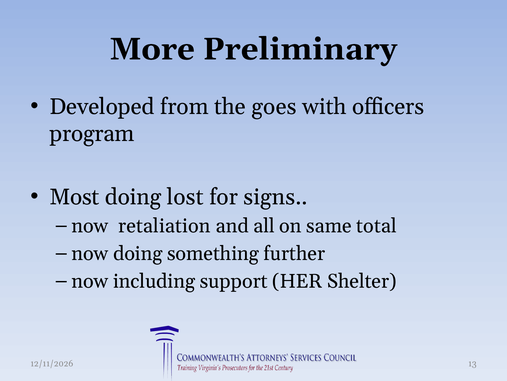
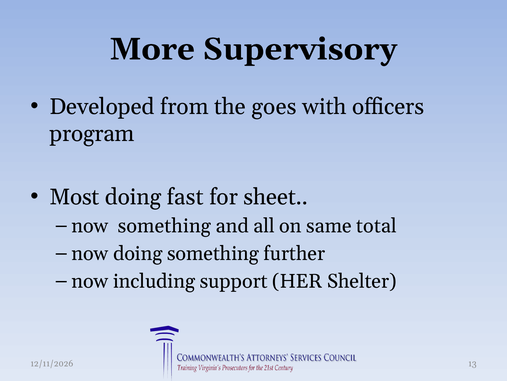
Preliminary: Preliminary -> Supervisory
lost: lost -> fast
signs: signs -> sheet
now retaliation: retaliation -> something
